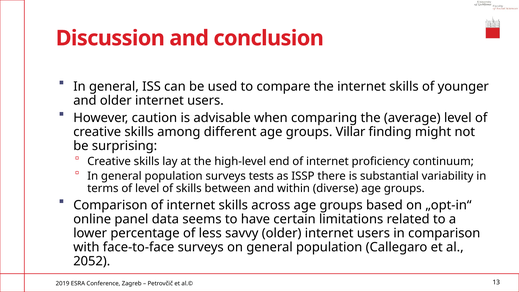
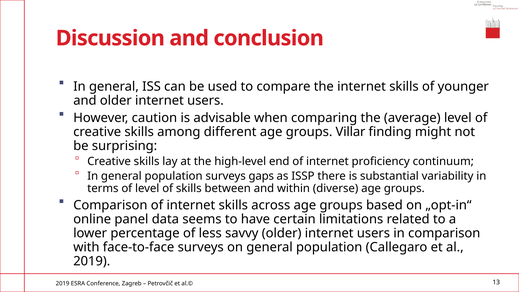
tests: tests -> gaps
2052 at (92, 261): 2052 -> 2019
